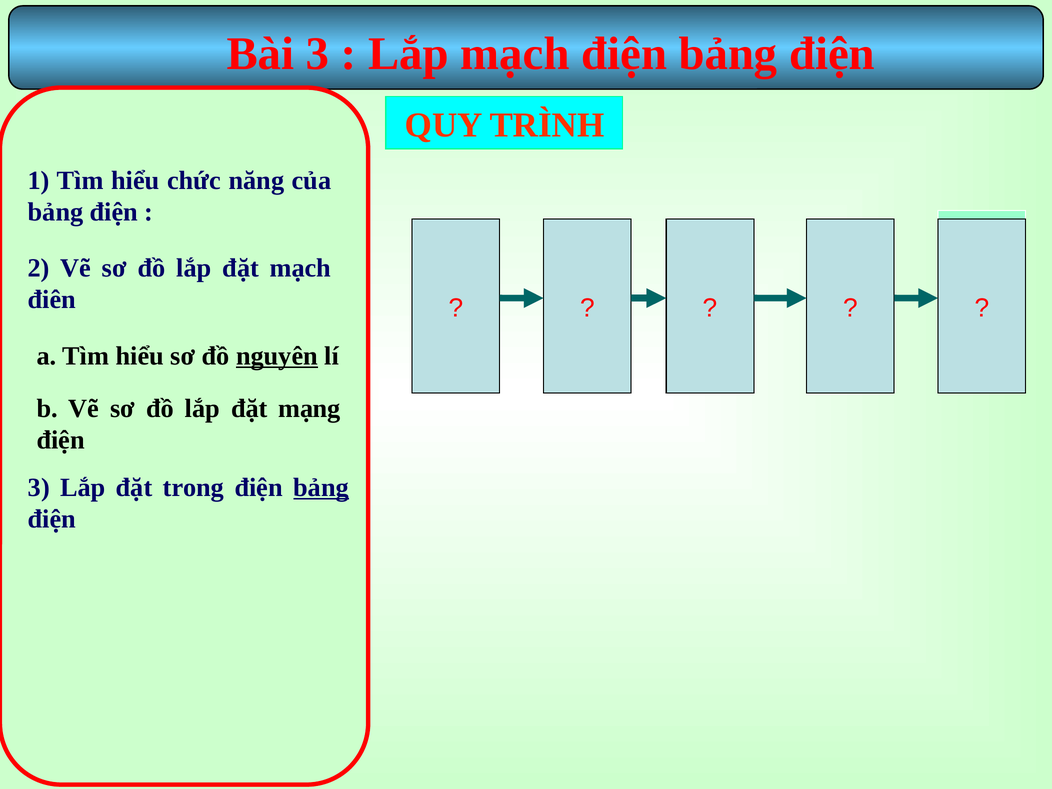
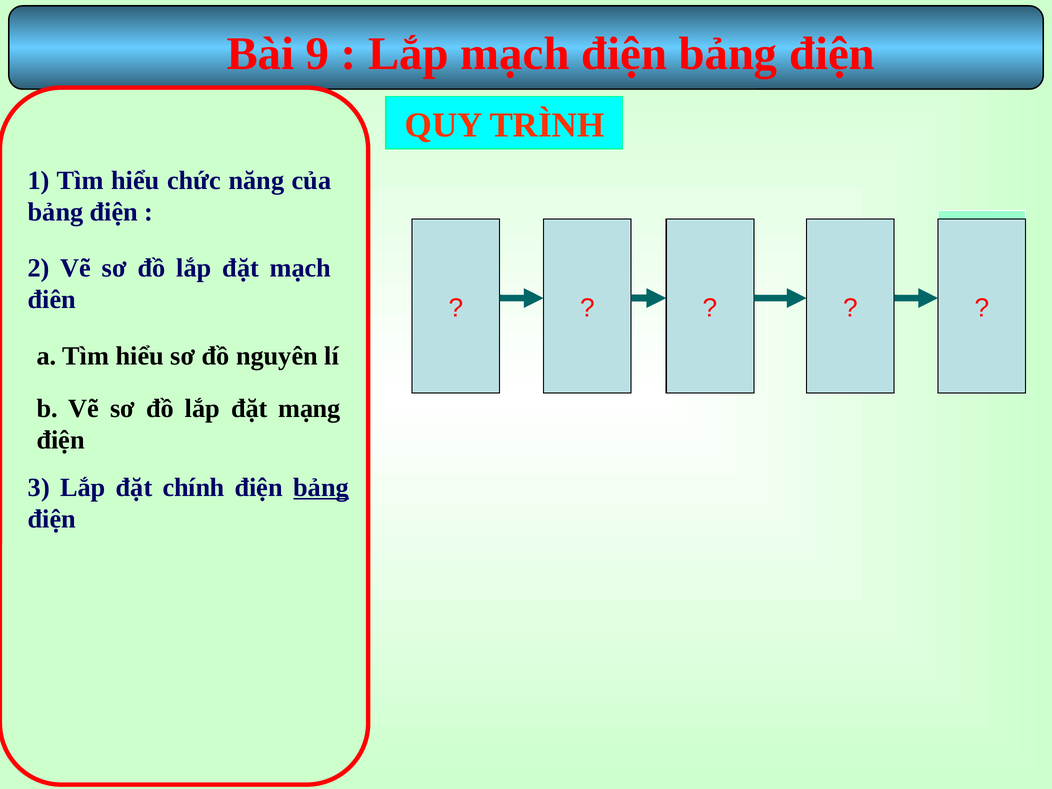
Bài 3: 3 -> 9
nguyên underline: present -> none
trong: trong -> chính
